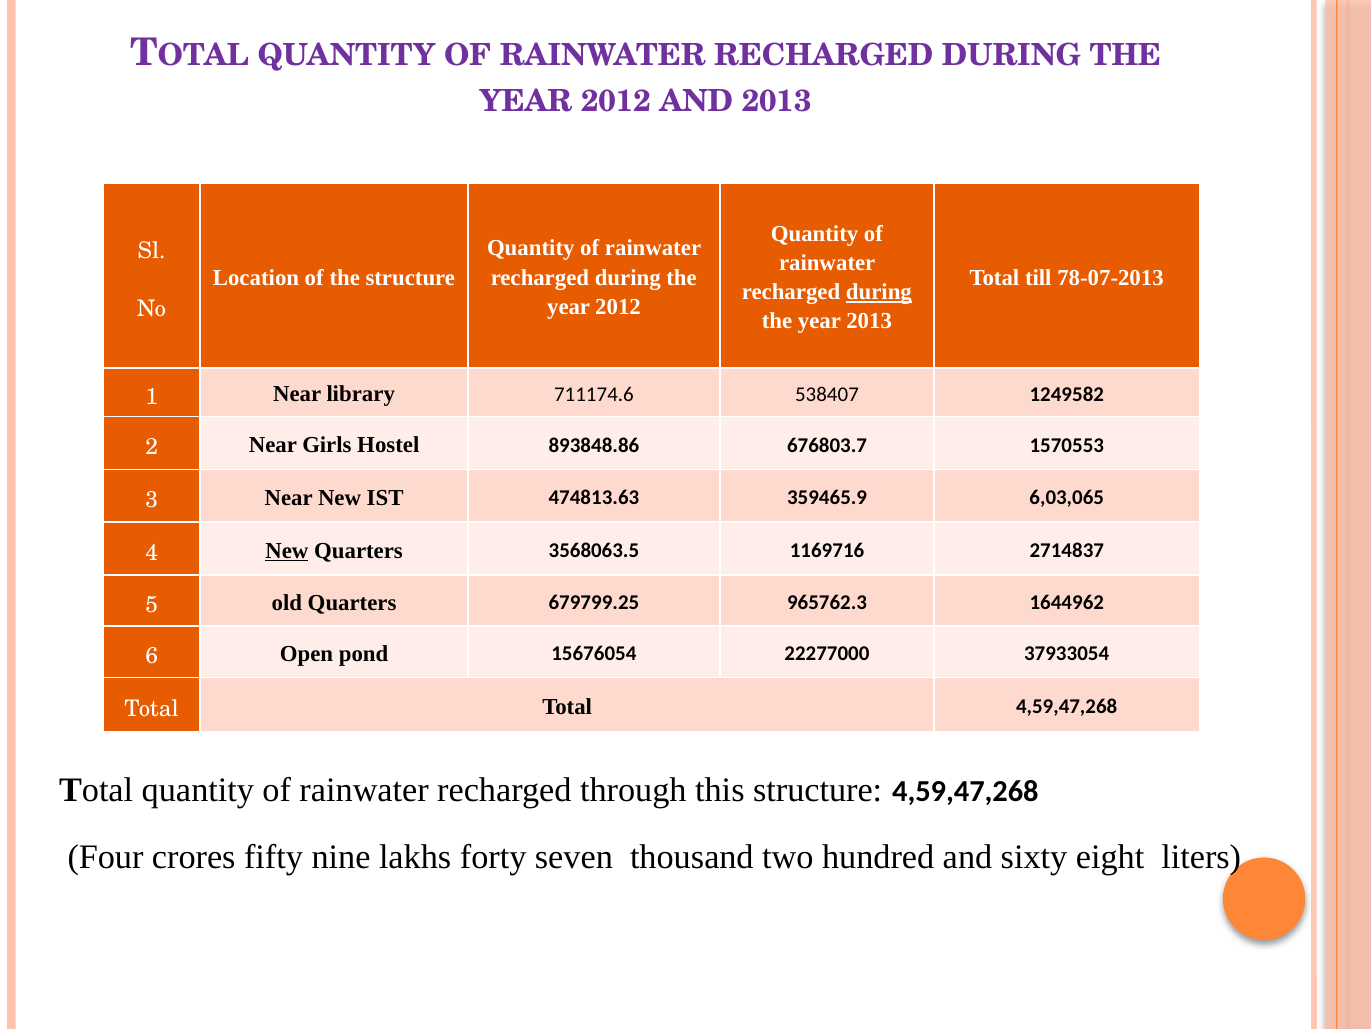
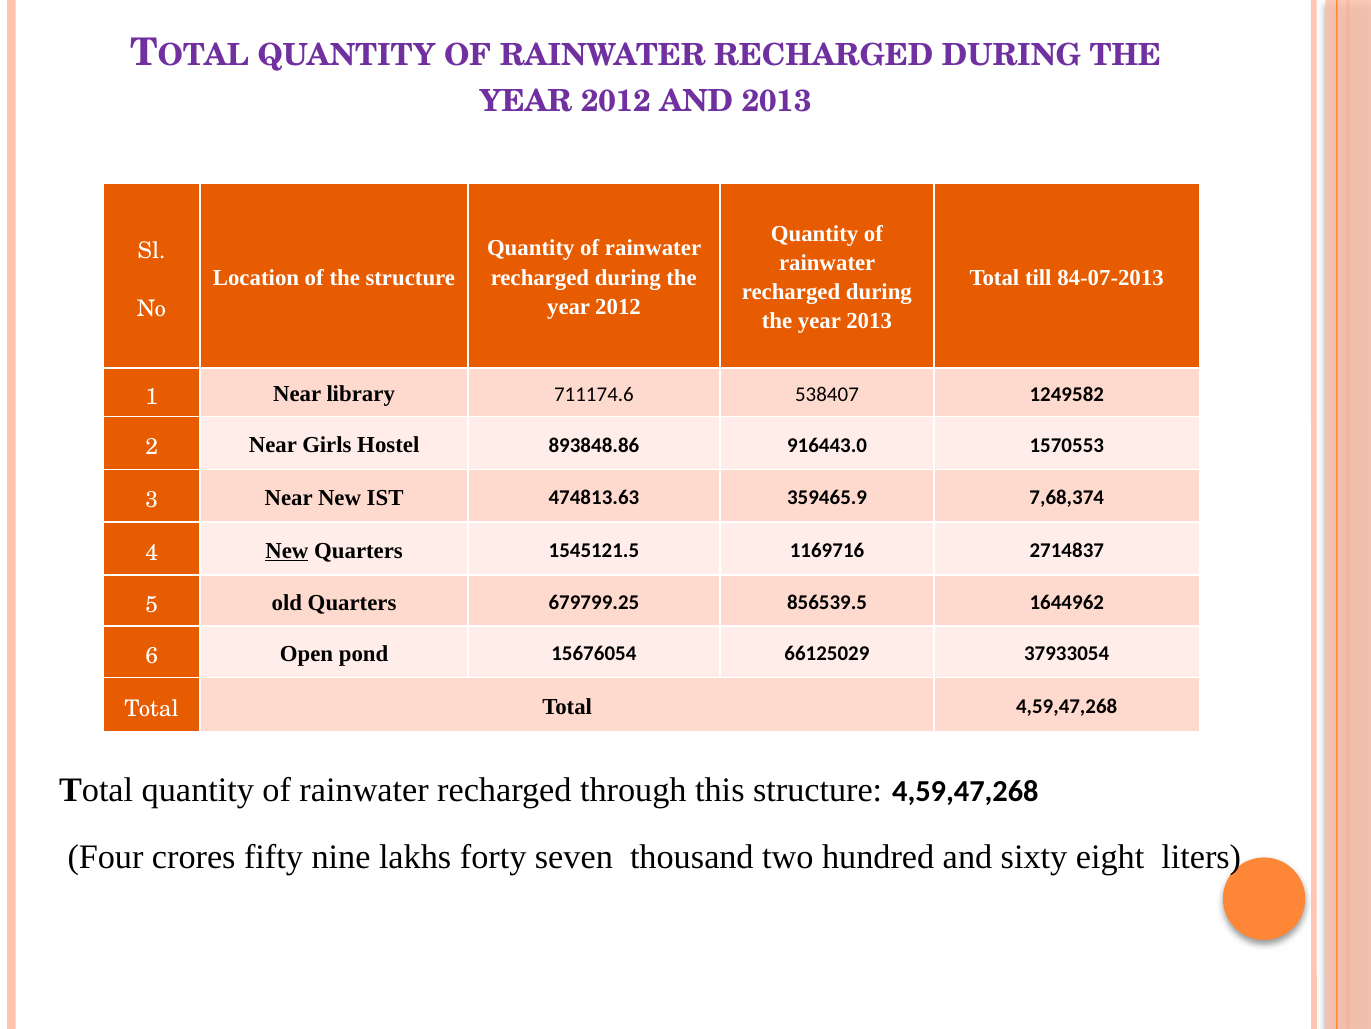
78-07-2013: 78-07-2013 -> 84-07-2013
during at (879, 292) underline: present -> none
676803.7: 676803.7 -> 916443.0
6,03,065: 6,03,065 -> 7,68,374
3568063.5: 3568063.5 -> 1545121.5
965762.3: 965762.3 -> 856539.5
22277000: 22277000 -> 66125029
